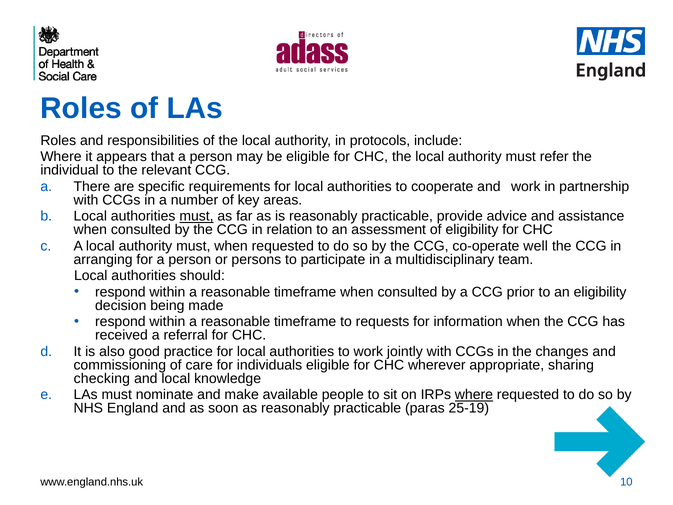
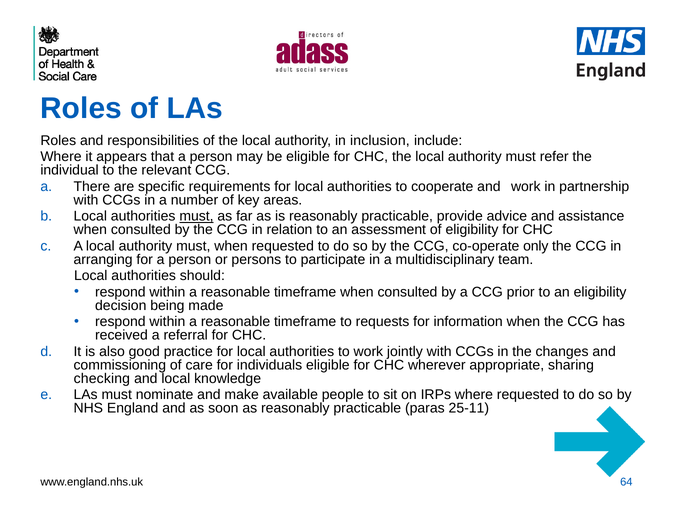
protocols: protocols -> inclusion
well: well -> only
where at (474, 395) underline: present -> none
25-19: 25-19 -> 25-11
10: 10 -> 64
